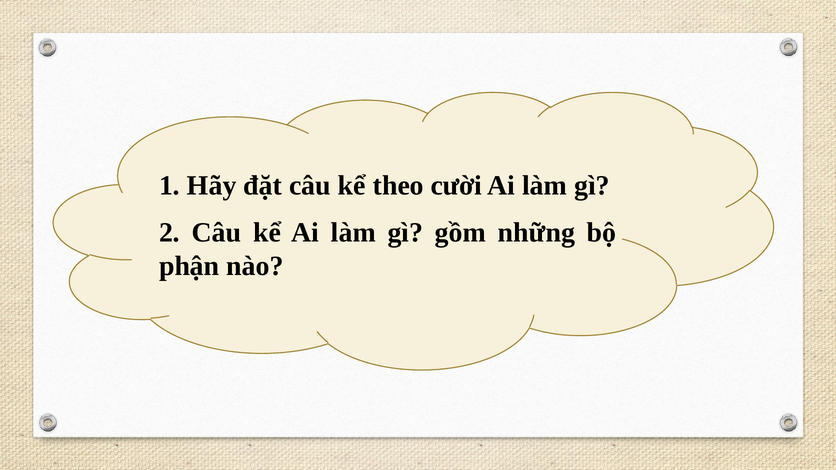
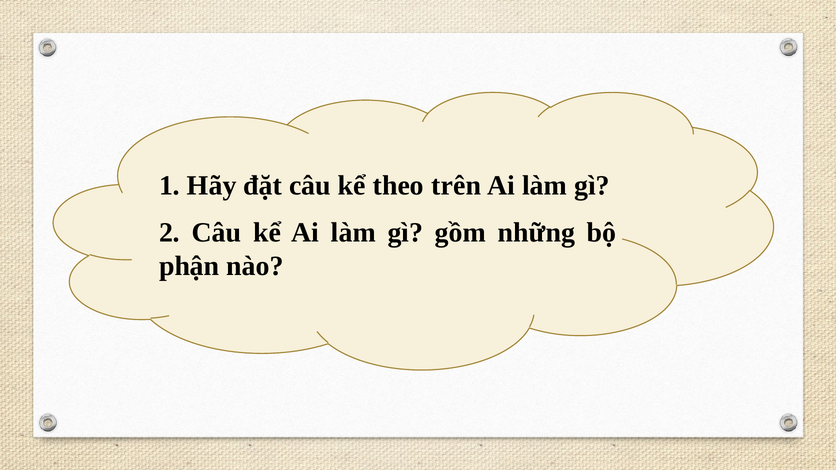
cười: cười -> trên
